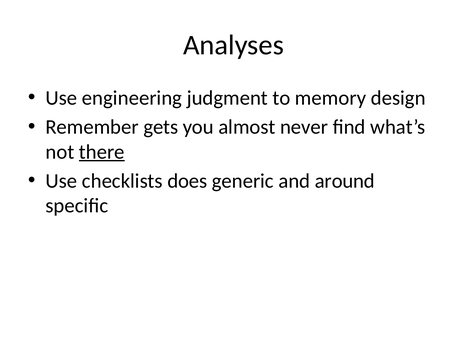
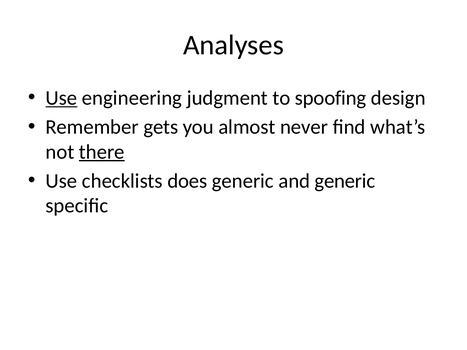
Use at (61, 98) underline: none -> present
memory: memory -> spoofing
and around: around -> generic
